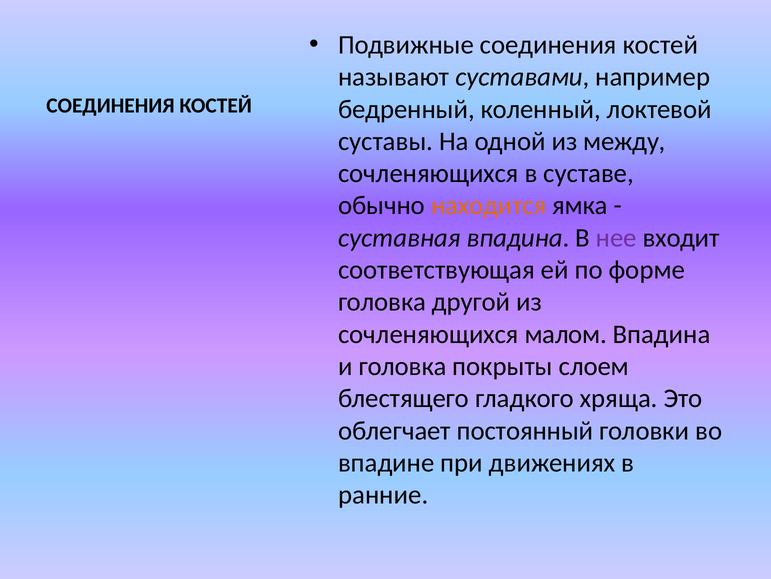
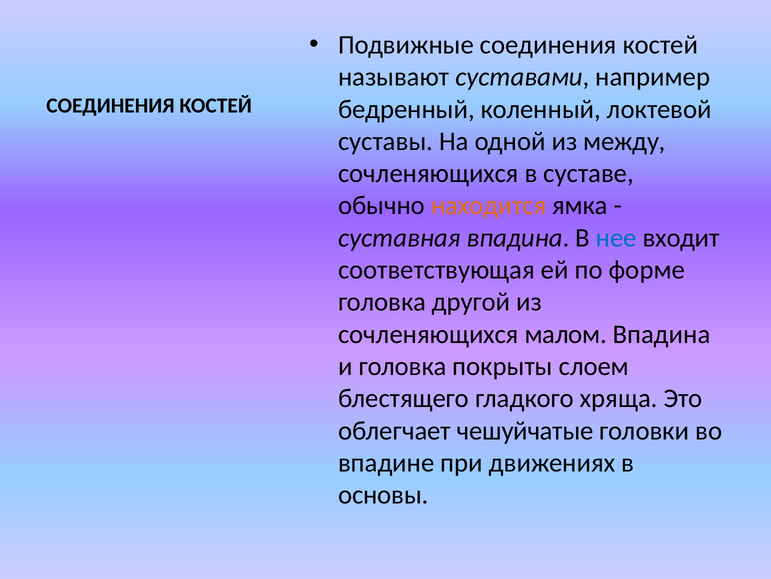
нее colour: purple -> blue
постоянный: постоянный -> чешуйчатые
ранние: ранние -> основы
